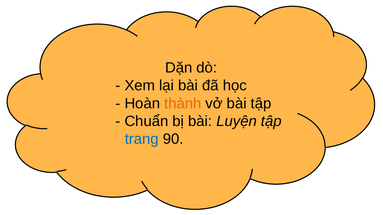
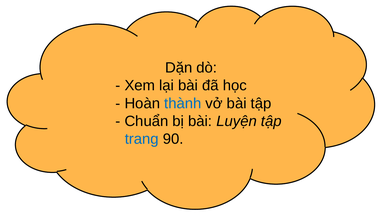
thành colour: orange -> blue
